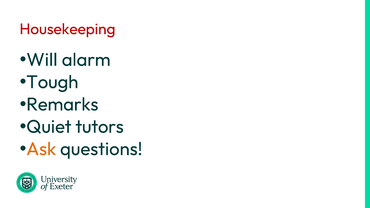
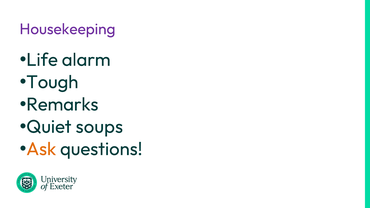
Housekeeping colour: red -> purple
Will: Will -> Life
tutors: tutors -> soups
